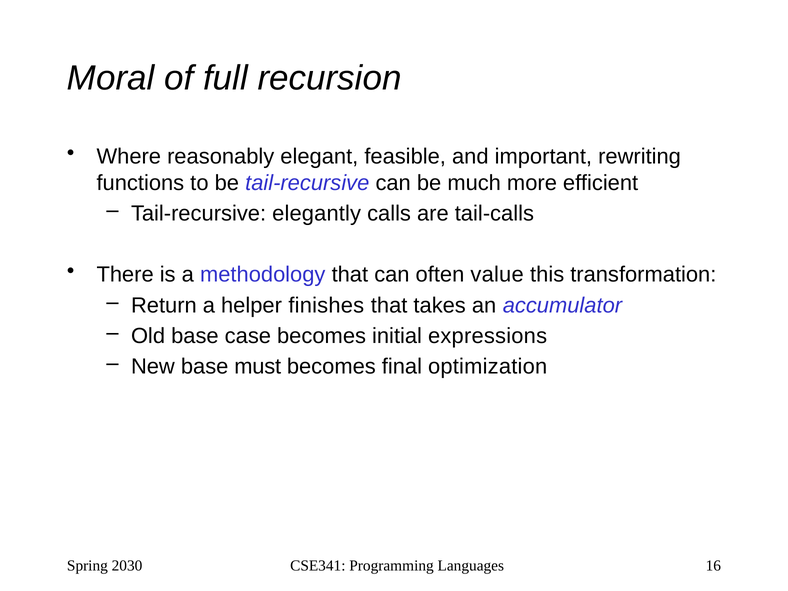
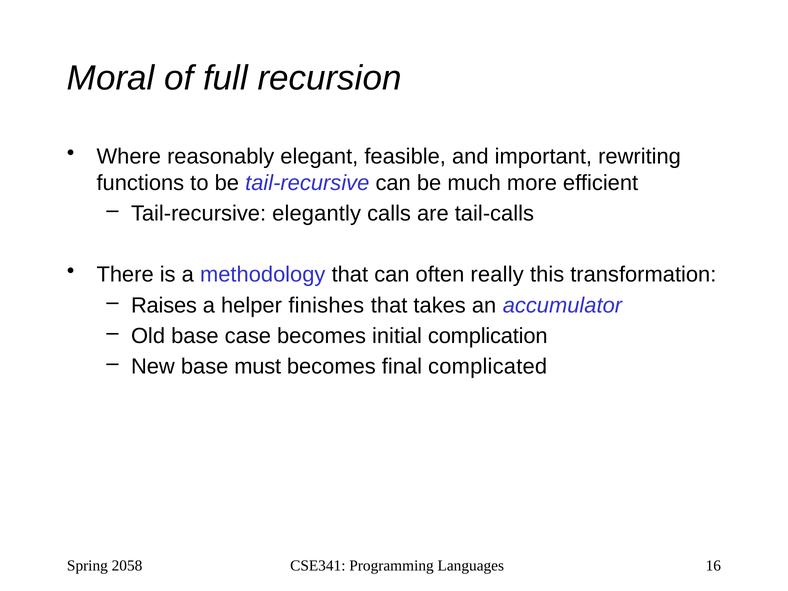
value: value -> really
Return: Return -> Raises
expressions: expressions -> complication
optimization: optimization -> complicated
2030: 2030 -> 2058
